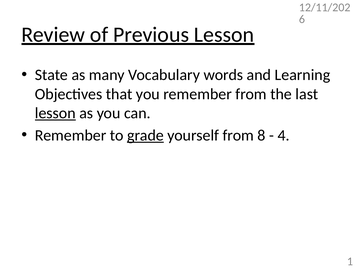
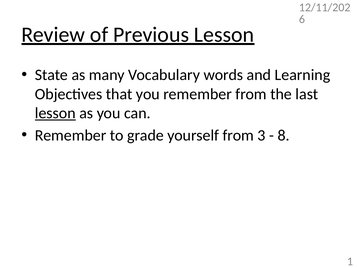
grade underline: present -> none
8: 8 -> 3
4: 4 -> 8
